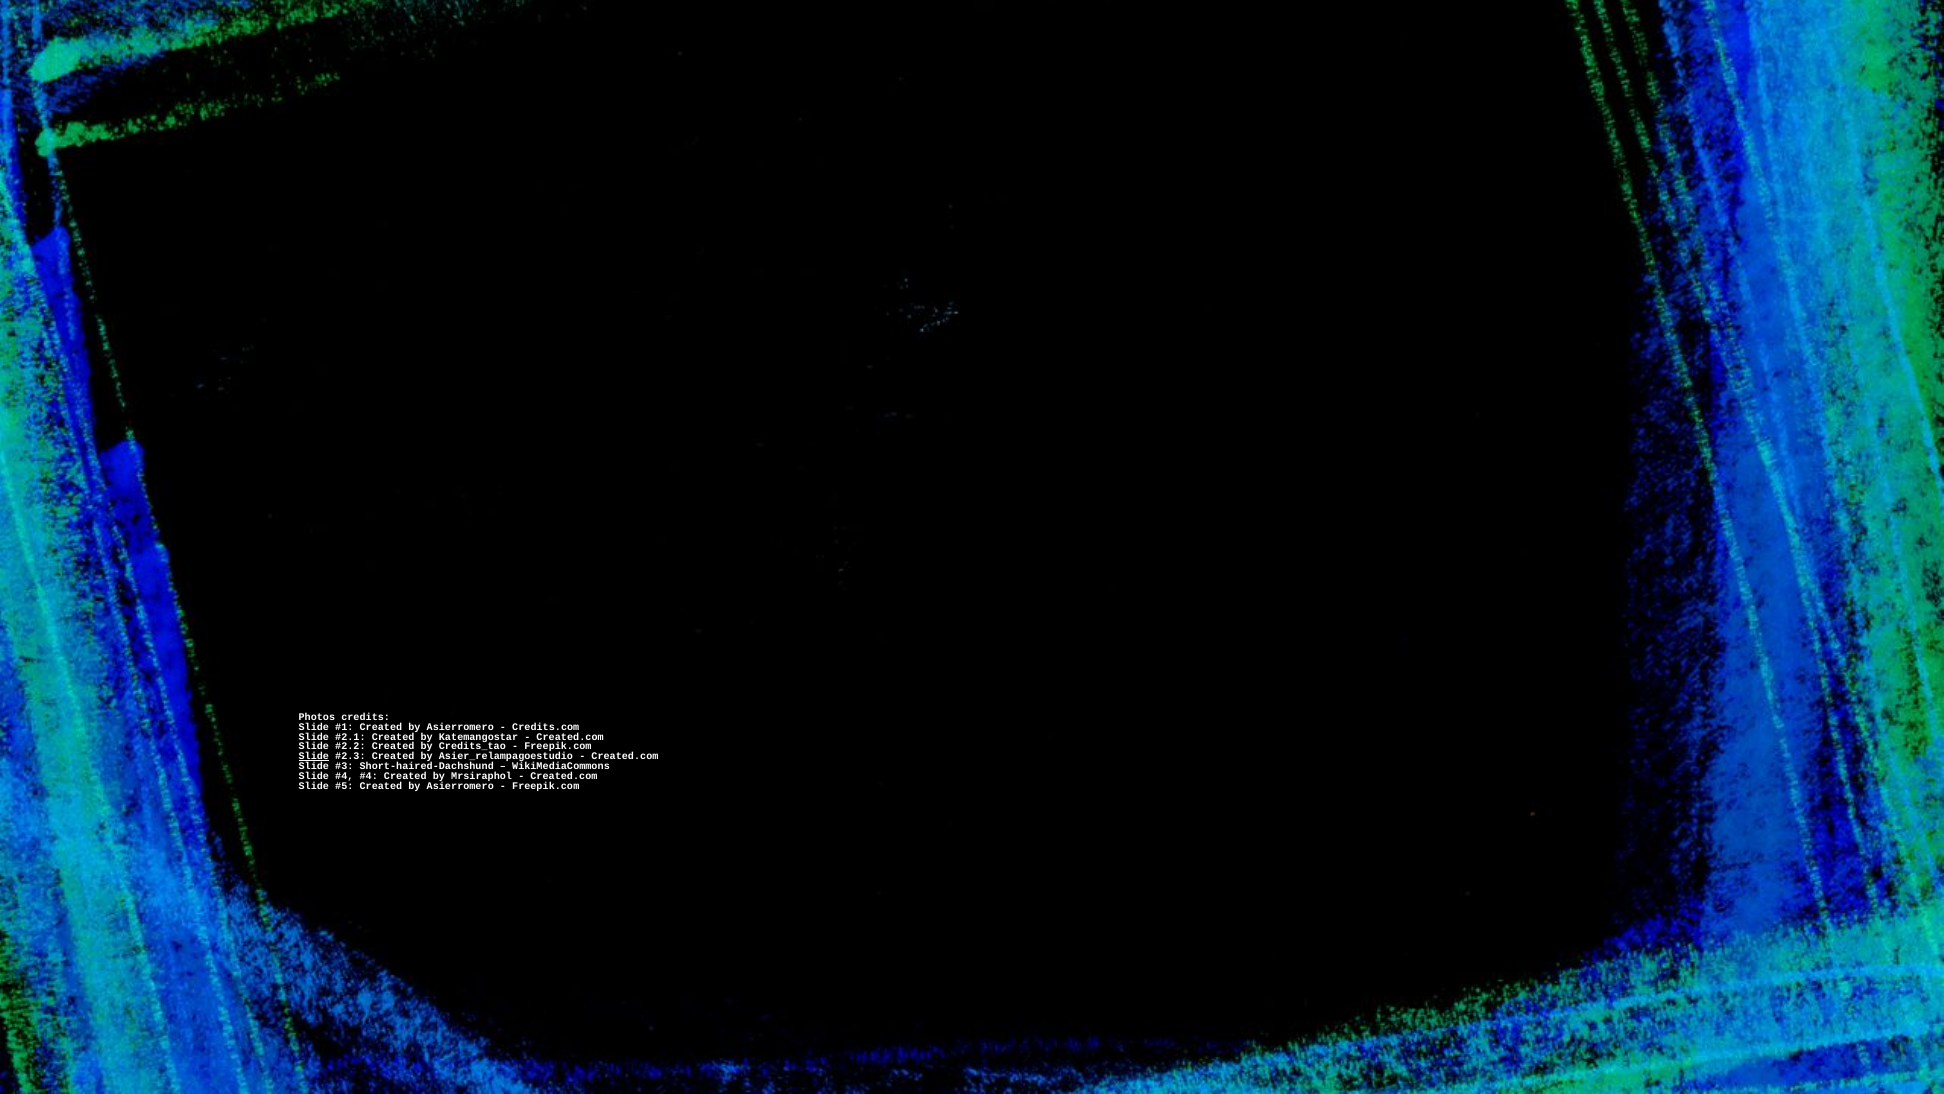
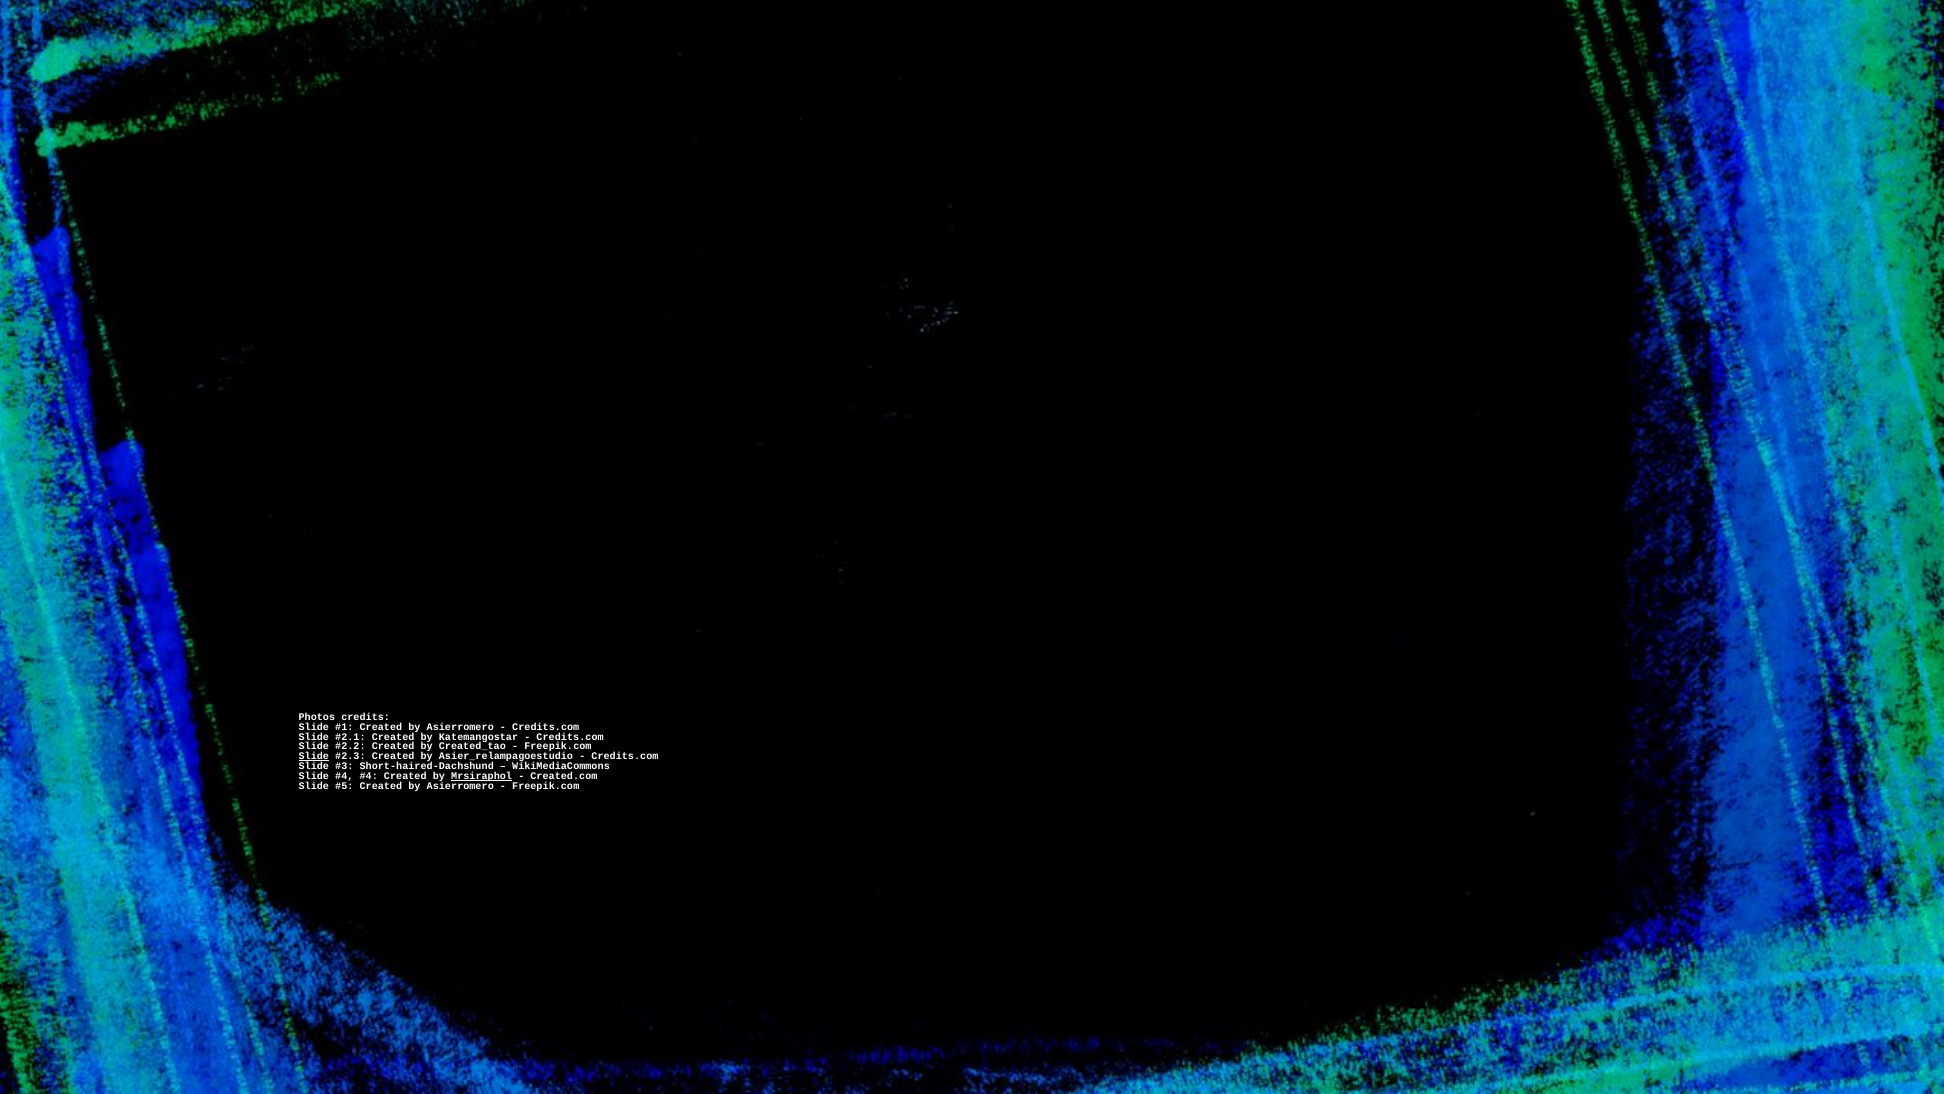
Created.com at (570, 736): Created.com -> Credits.com
Credits_tao: Credits_tao -> Created_tao
Created.com at (625, 756): Created.com -> Credits.com
Mrsiraphol underline: none -> present
